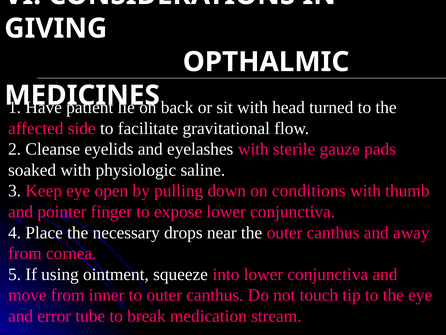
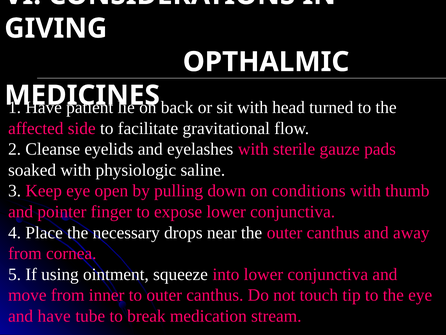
and error: error -> have
